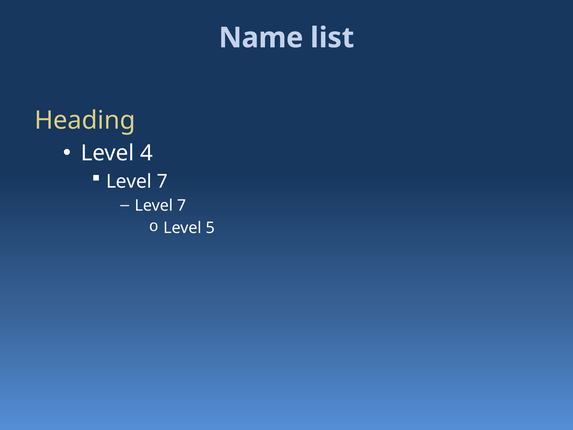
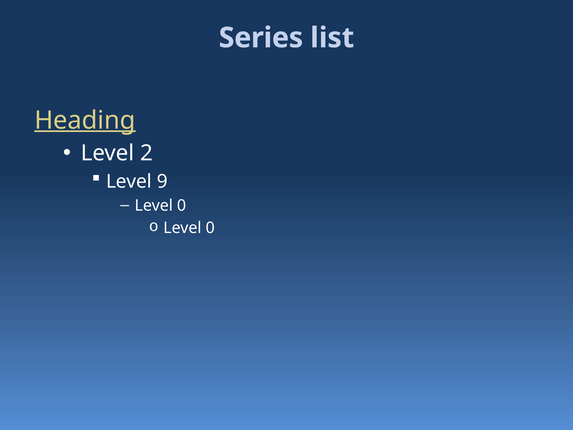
Name: Name -> Series
Heading underline: none -> present
4: 4 -> 2
7 at (162, 182): 7 -> 9
7 at (182, 206): 7 -> 0
5 at (210, 228): 5 -> 0
